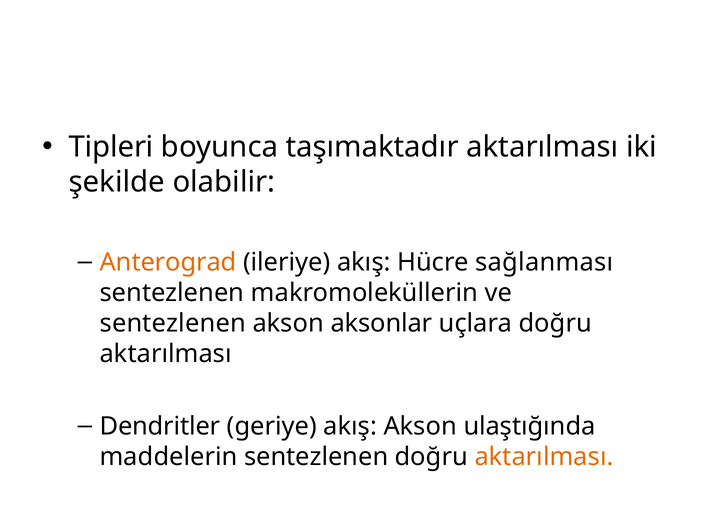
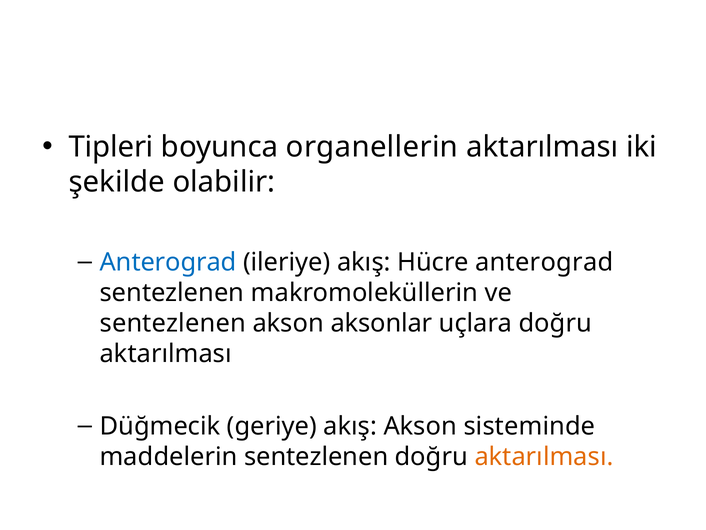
taşımaktadır: taşımaktadır -> organellerin
Anterograd at (168, 262) colour: orange -> blue
Hücre sağlanması: sağlanması -> anterograd
Dendritler: Dendritler -> Düğmecik
ulaştığında: ulaştığında -> sisteminde
